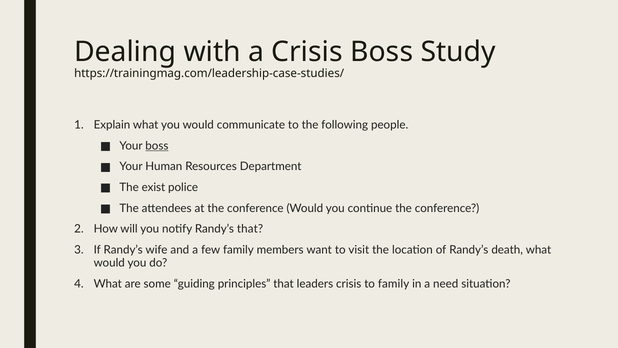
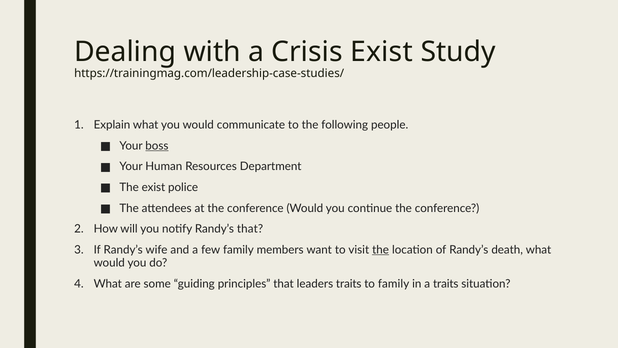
Crisis Boss: Boss -> Exist
the at (381, 250) underline: none -> present
leaders crisis: crisis -> traits
a need: need -> traits
